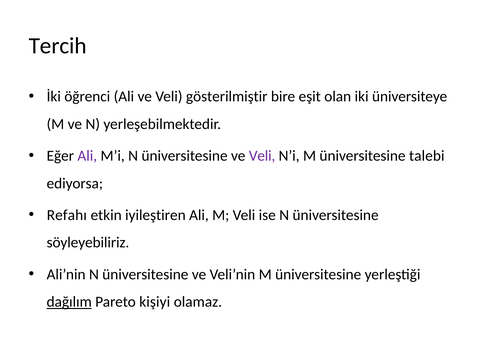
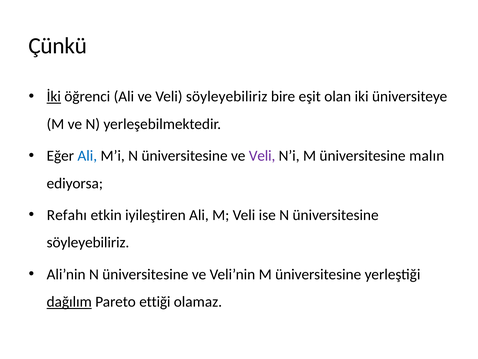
Tercih: Tercih -> Çünkü
İki underline: none -> present
Veli gösterilmiştir: gösterilmiştir -> söyleyebiliriz
Ali at (87, 156) colour: purple -> blue
talebi: talebi -> malın
kişiyi: kişiyi -> ettiği
